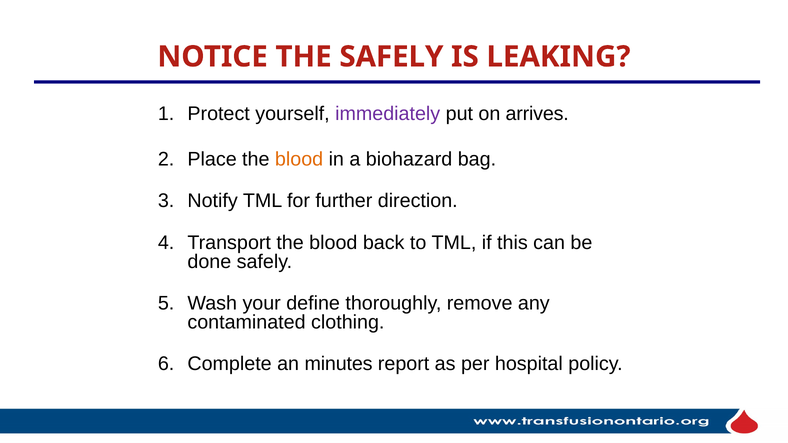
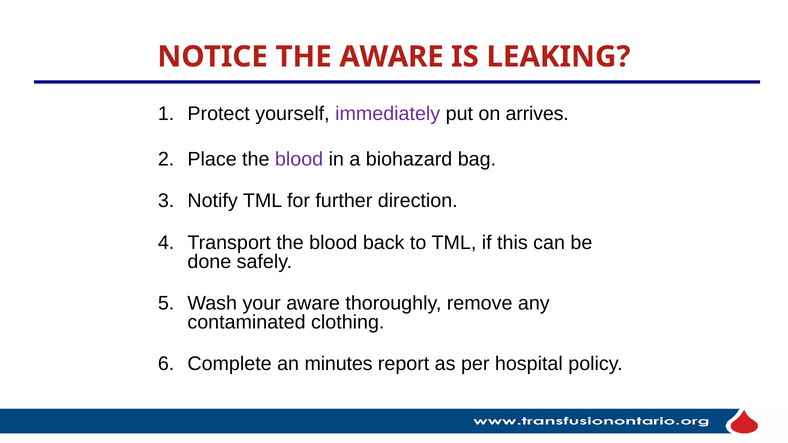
THE SAFELY: SAFELY -> AWARE
blood at (299, 159) colour: orange -> purple
your define: define -> aware
